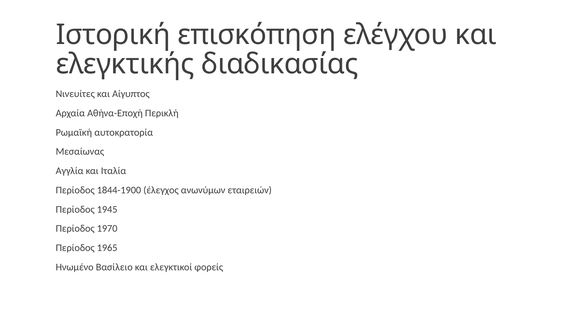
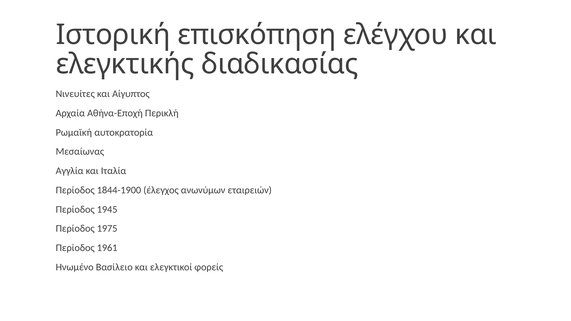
1970: 1970 -> 1975
1965: 1965 -> 1961
